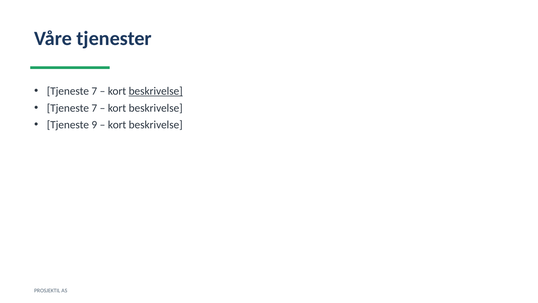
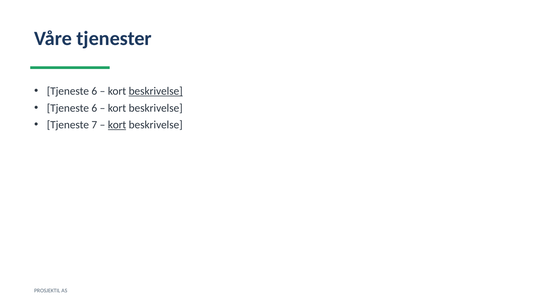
7 at (94, 91): 7 -> 6
7 at (94, 108): 7 -> 6
9: 9 -> 7
kort at (117, 125) underline: none -> present
